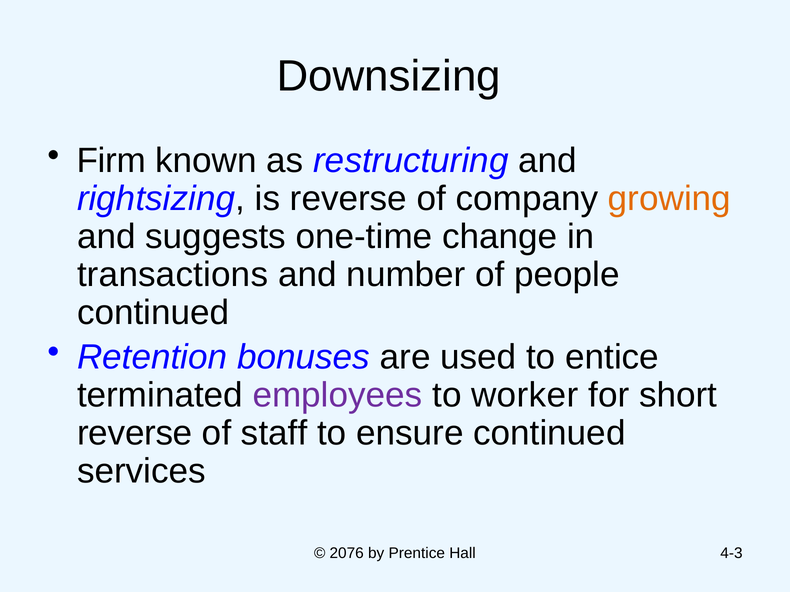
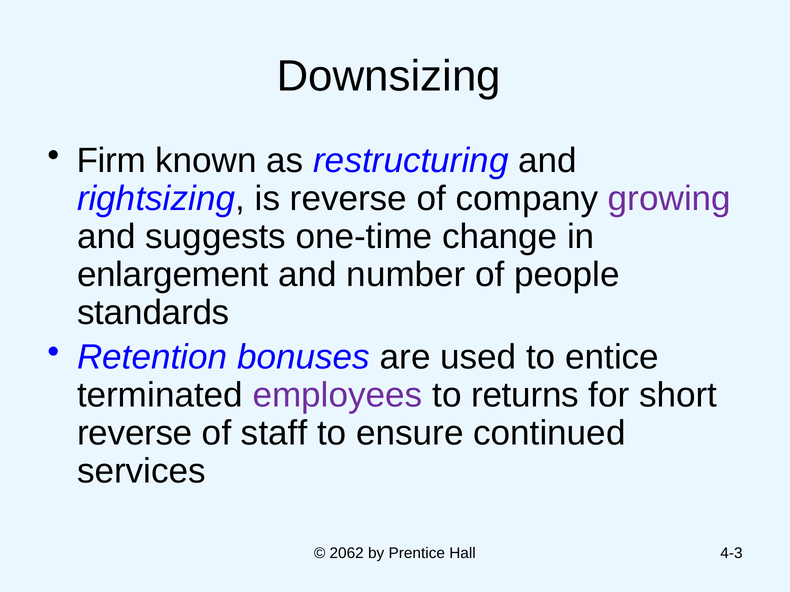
growing colour: orange -> purple
transactions: transactions -> enlargement
continued at (153, 313): continued -> standards
worker: worker -> returns
2076: 2076 -> 2062
